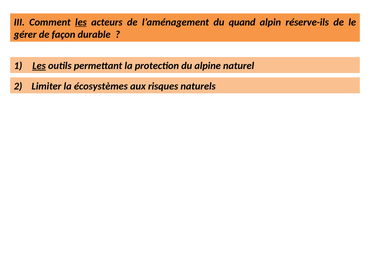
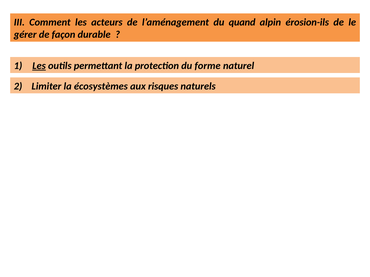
les at (81, 22) underline: present -> none
réserve-ils: réserve-ils -> érosion-ils
alpine: alpine -> forme
